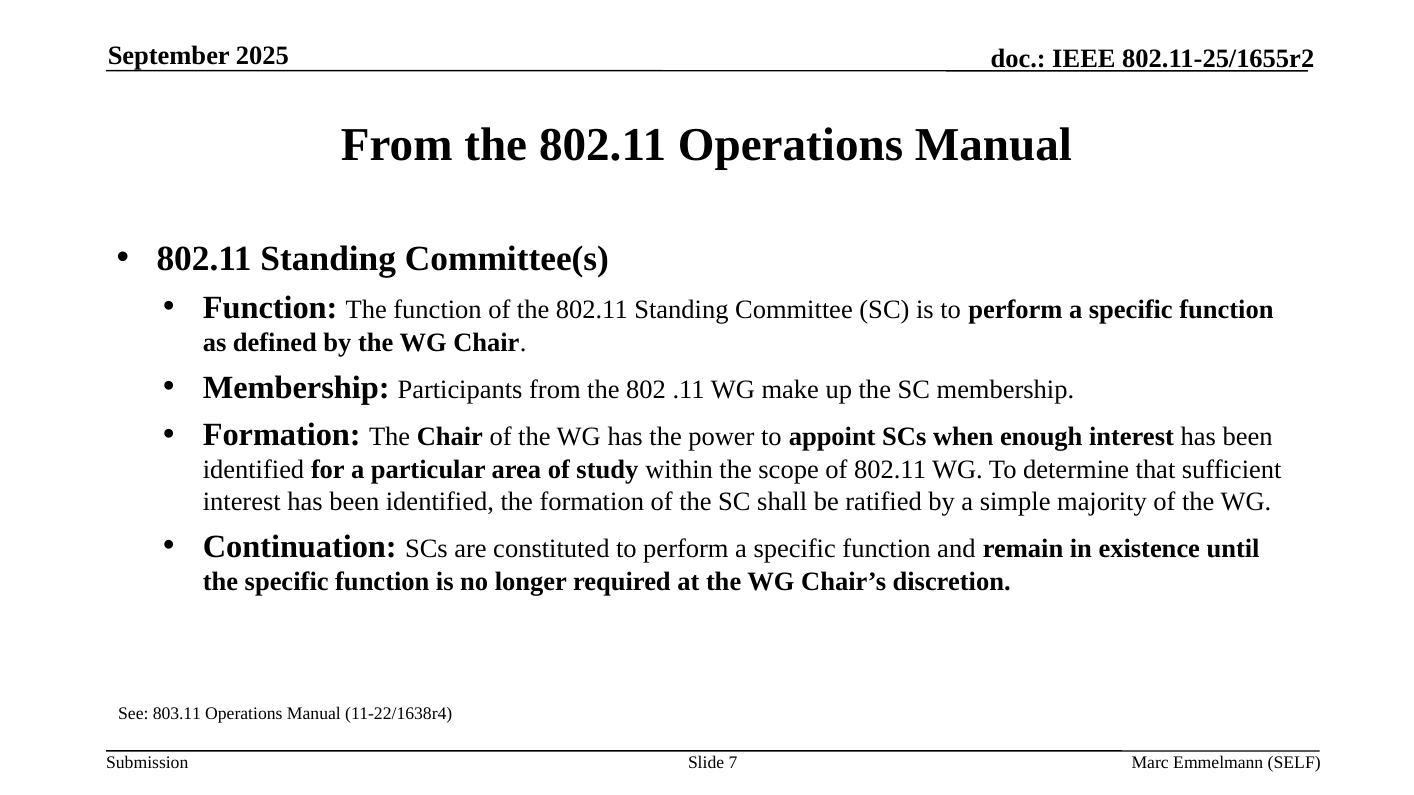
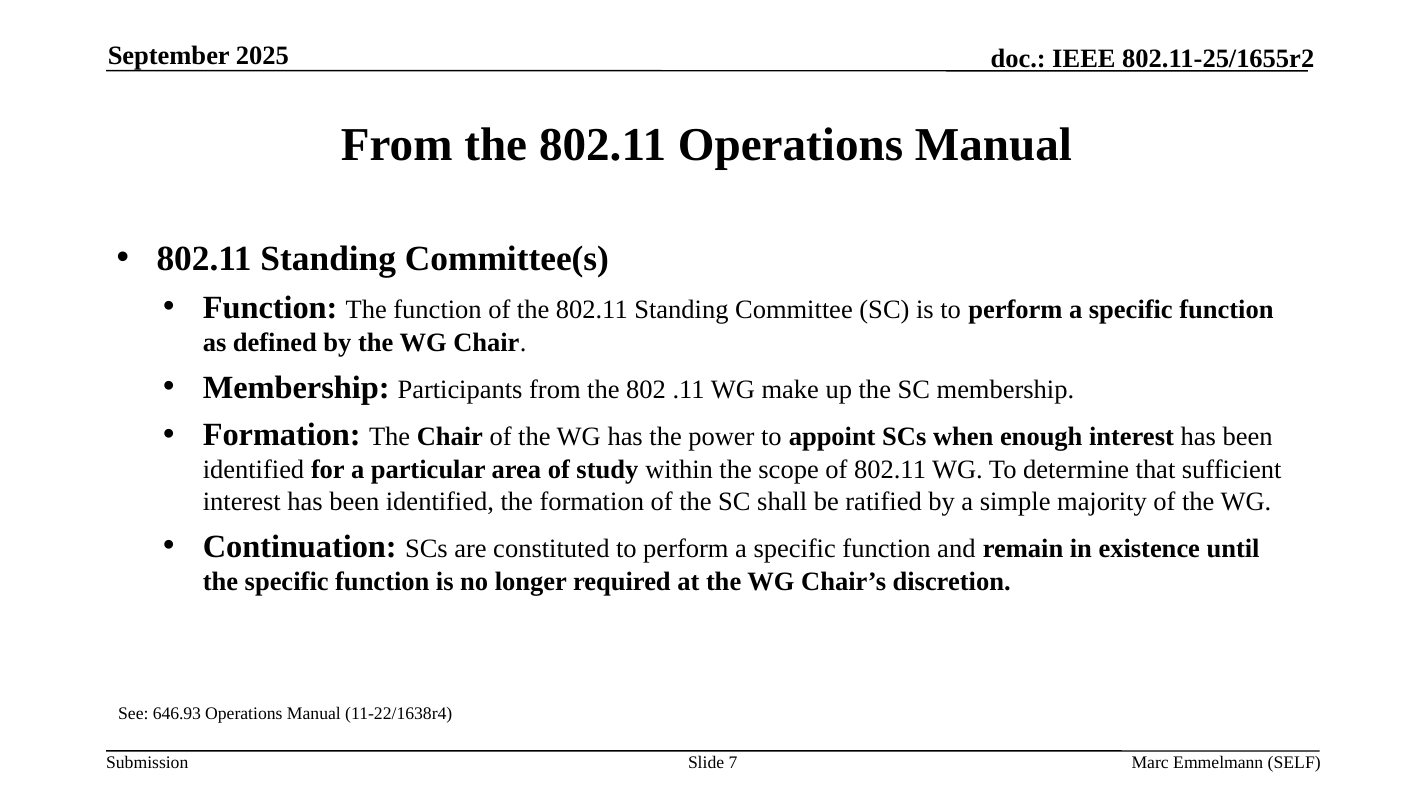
803.11: 803.11 -> 646.93
